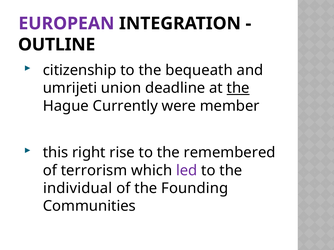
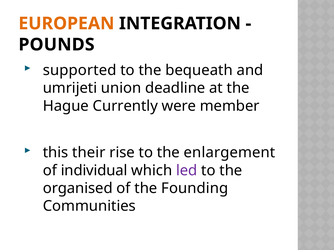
EUROPEAN colour: purple -> orange
OUTLINE: OUTLINE -> POUNDS
citizenship: citizenship -> supported
the at (238, 88) underline: present -> none
right: right -> their
remembered: remembered -> enlargement
terrorism: terrorism -> individual
individual: individual -> organised
